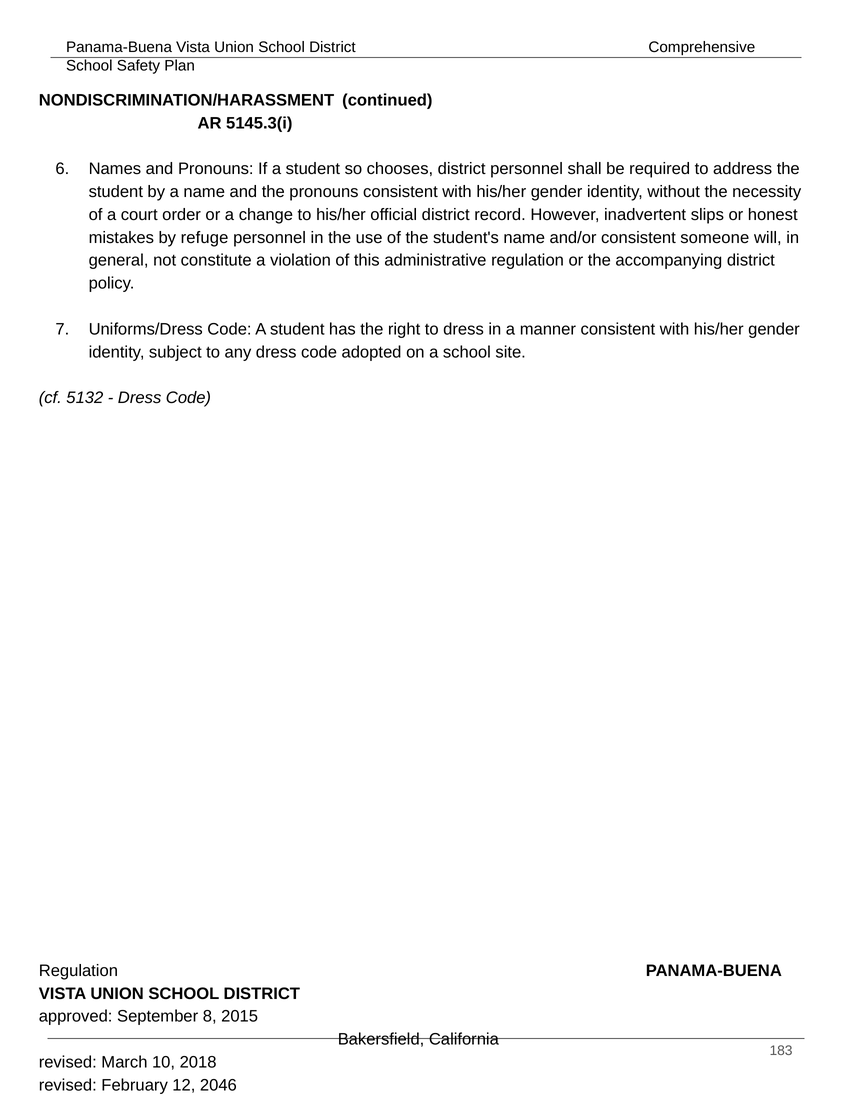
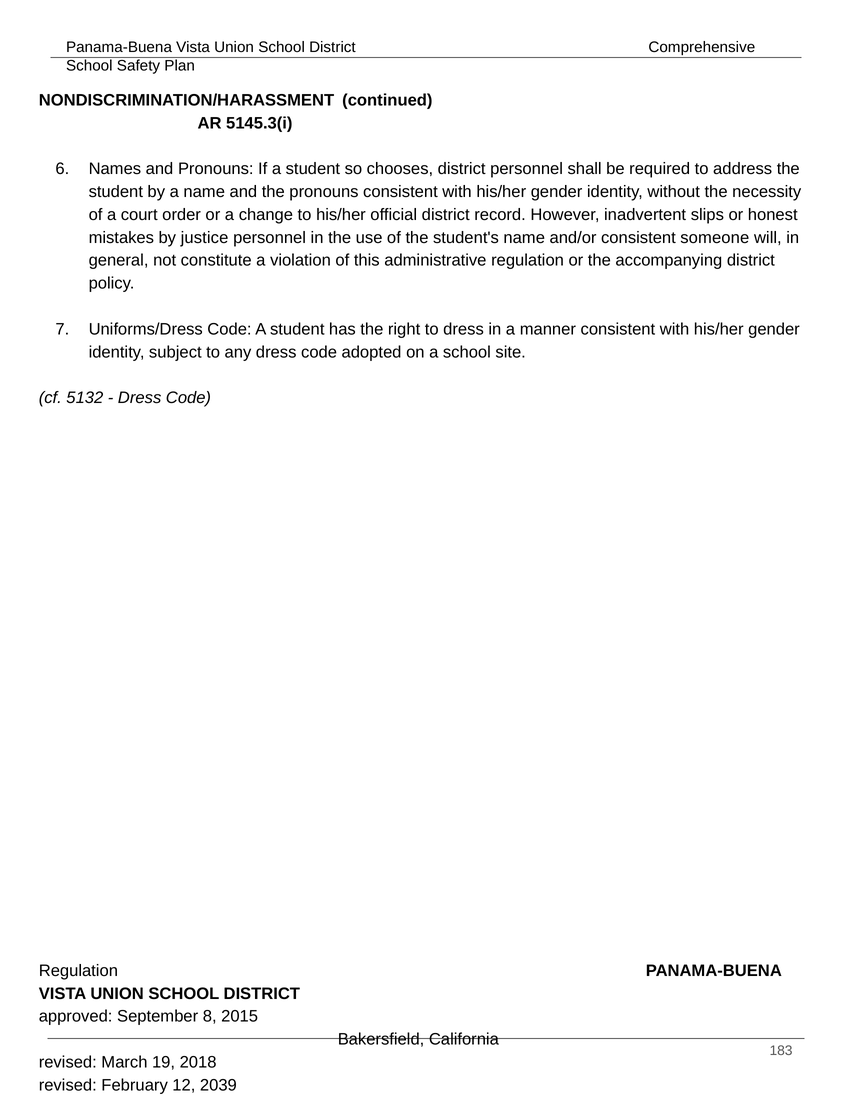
refuge: refuge -> justice
10: 10 -> 19
2046: 2046 -> 2039
